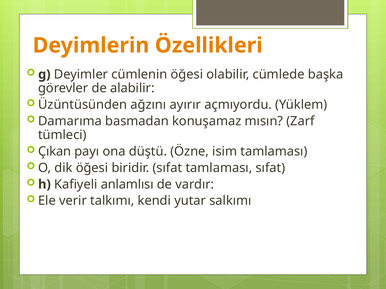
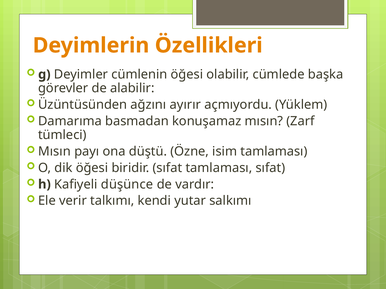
Çıkan at (55, 152): Çıkan -> Mısın
anlamlısı: anlamlısı -> düşünce
